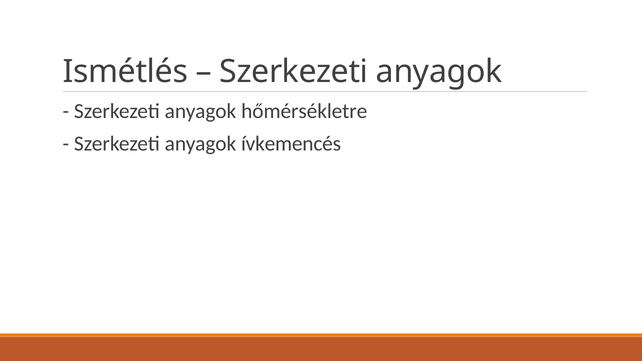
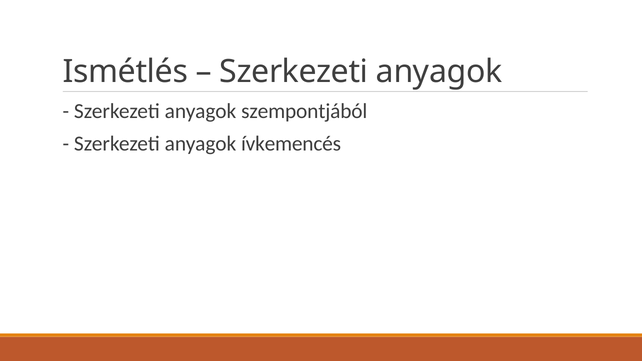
hőmérsékletre: hőmérsékletre -> szempontjából
